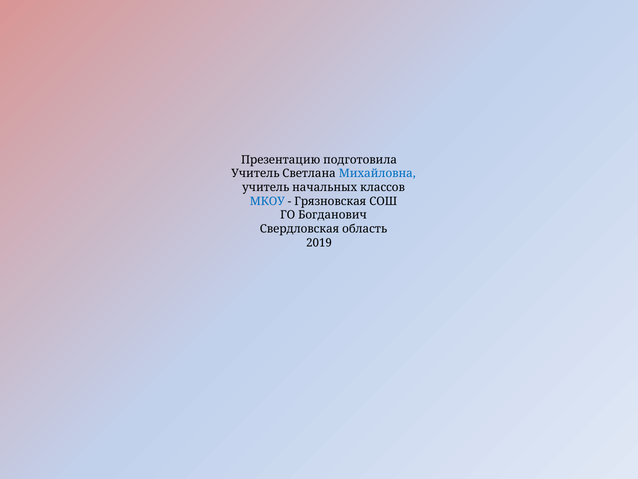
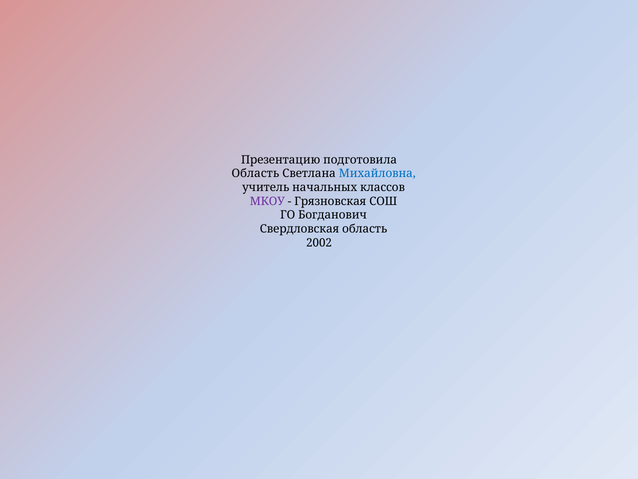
Учитель at (255, 173): Учитель -> Область
МКОУ colour: blue -> purple
2019: 2019 -> 2002
